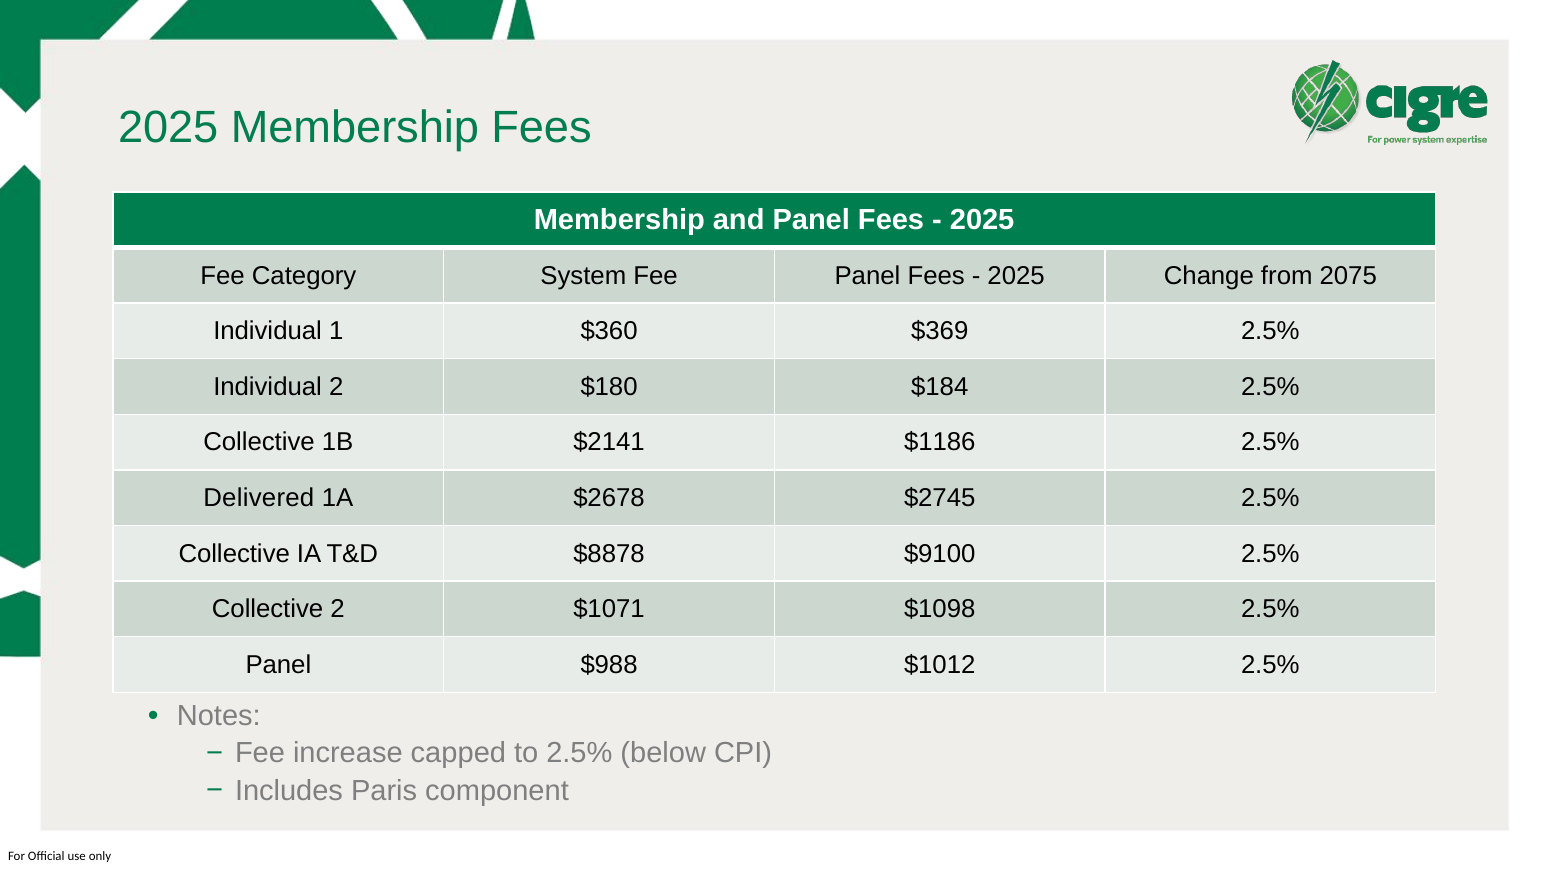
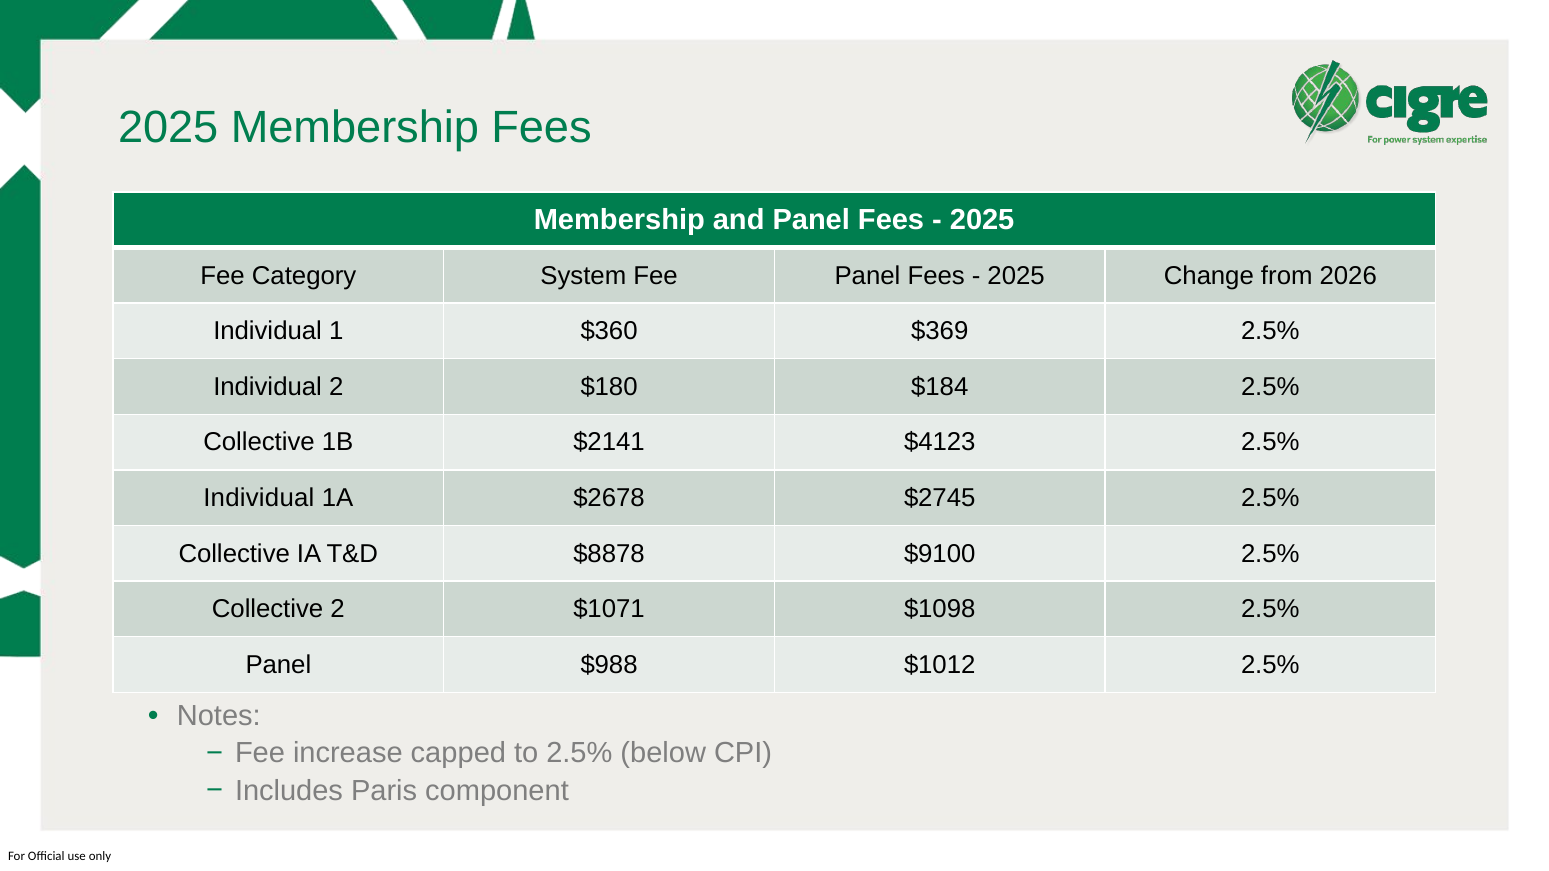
2075: 2075 -> 2026
$1186: $1186 -> $4123
Delivered at (259, 498): Delivered -> Individual
